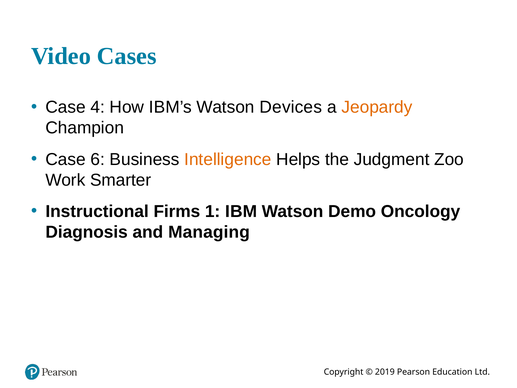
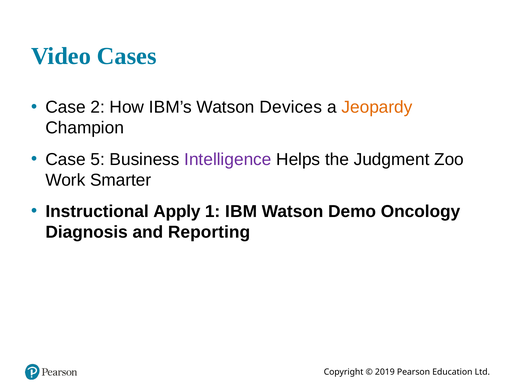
4: 4 -> 2
6: 6 -> 5
Intelligence colour: orange -> purple
Firms: Firms -> Apply
Managing: Managing -> Reporting
